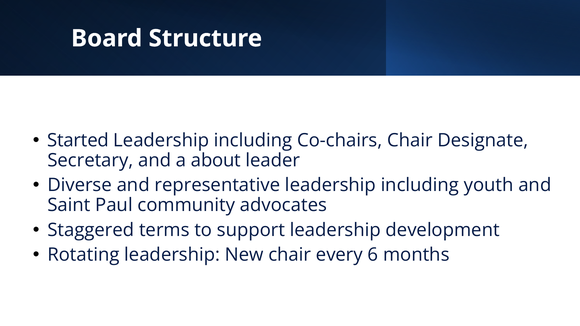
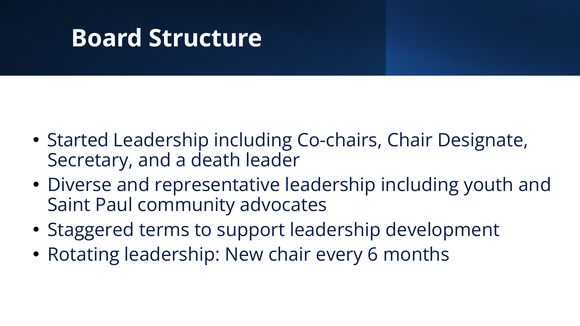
about: about -> death
